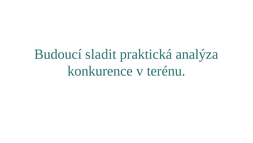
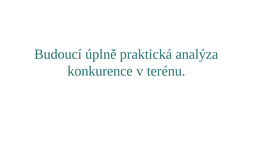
sladit: sladit -> úplně
